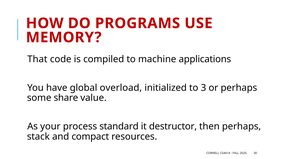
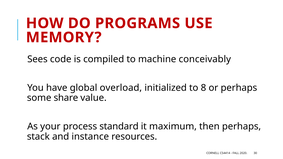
That: That -> Sees
applications: applications -> conceivably
3: 3 -> 8
destructor: destructor -> maximum
compact: compact -> instance
